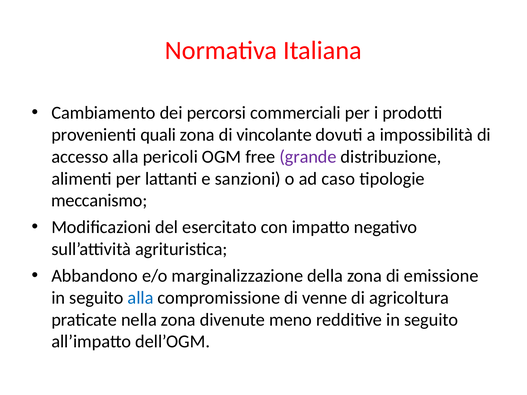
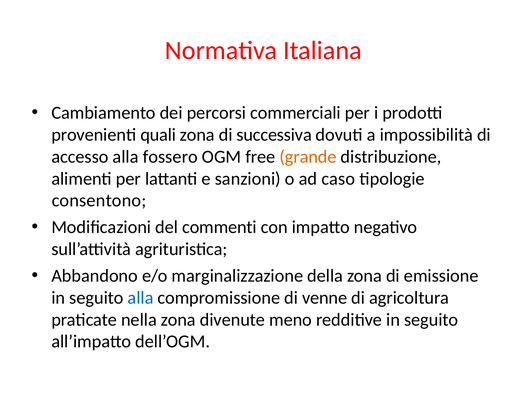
vincolante: vincolante -> successiva
pericoli: pericoli -> fossero
grande colour: purple -> orange
meccanismo: meccanismo -> consentono
esercitato: esercitato -> commenti
